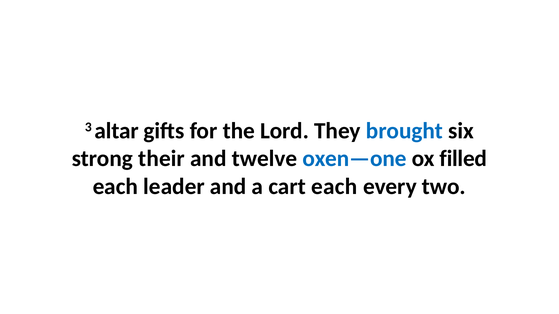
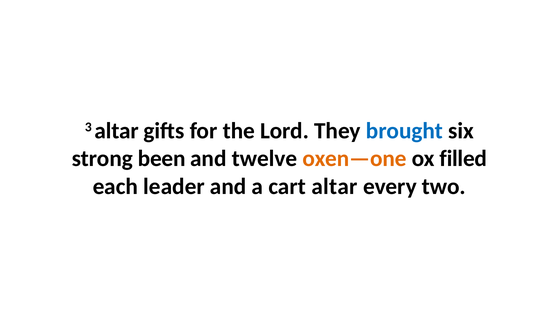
their: their -> been
oxen—one colour: blue -> orange
cart each: each -> altar
